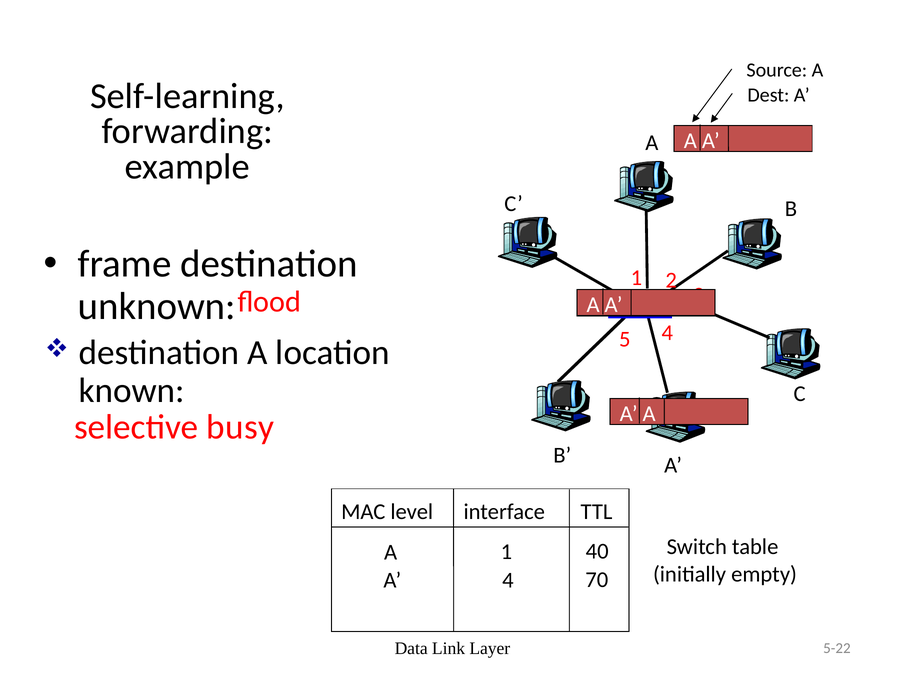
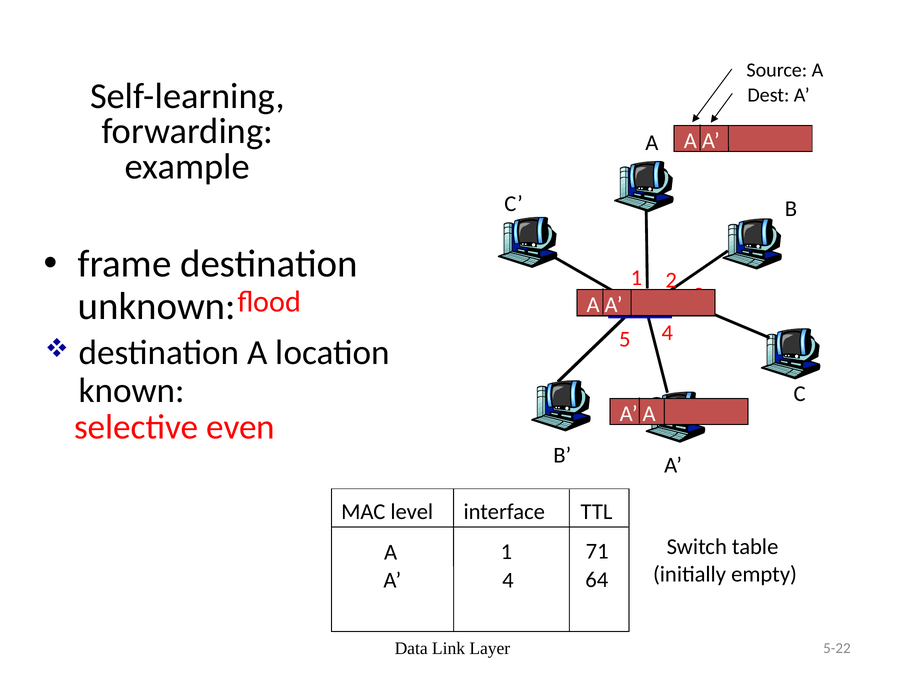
busy: busy -> even
40: 40 -> 71
70: 70 -> 64
